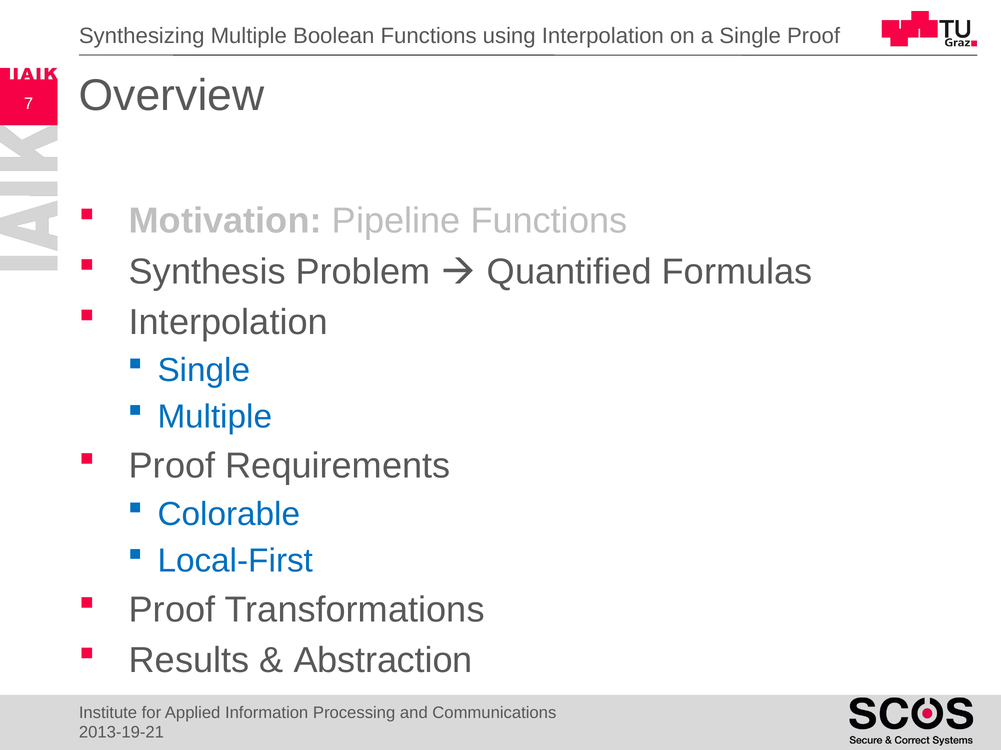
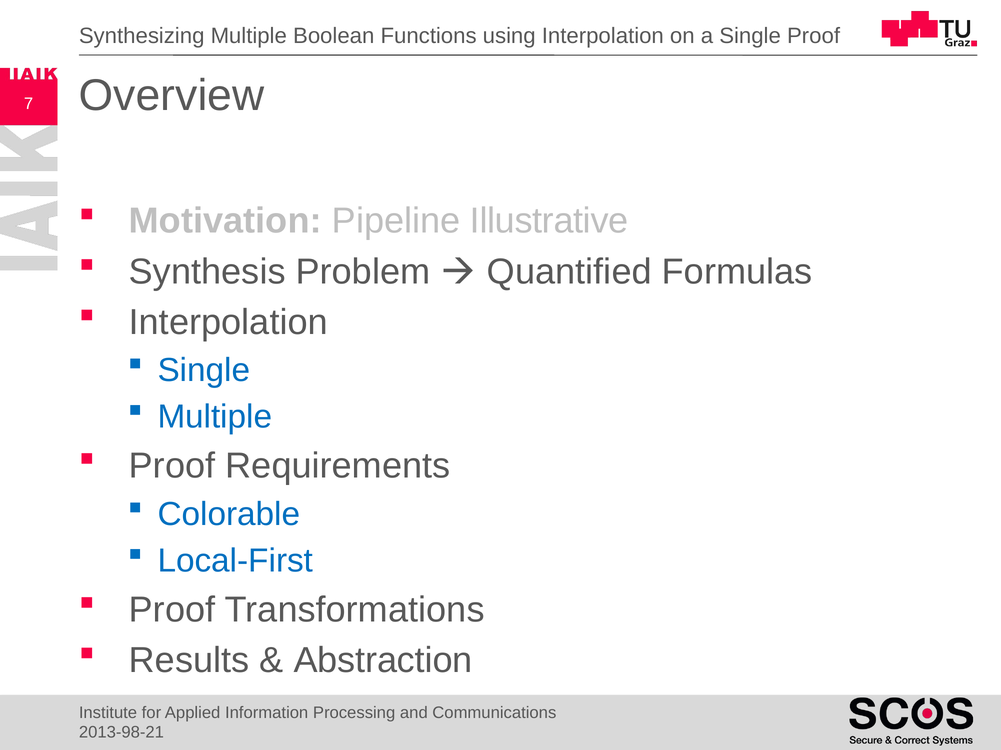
Pipeline Functions: Functions -> Illustrative
2013-19-21: 2013-19-21 -> 2013-98-21
